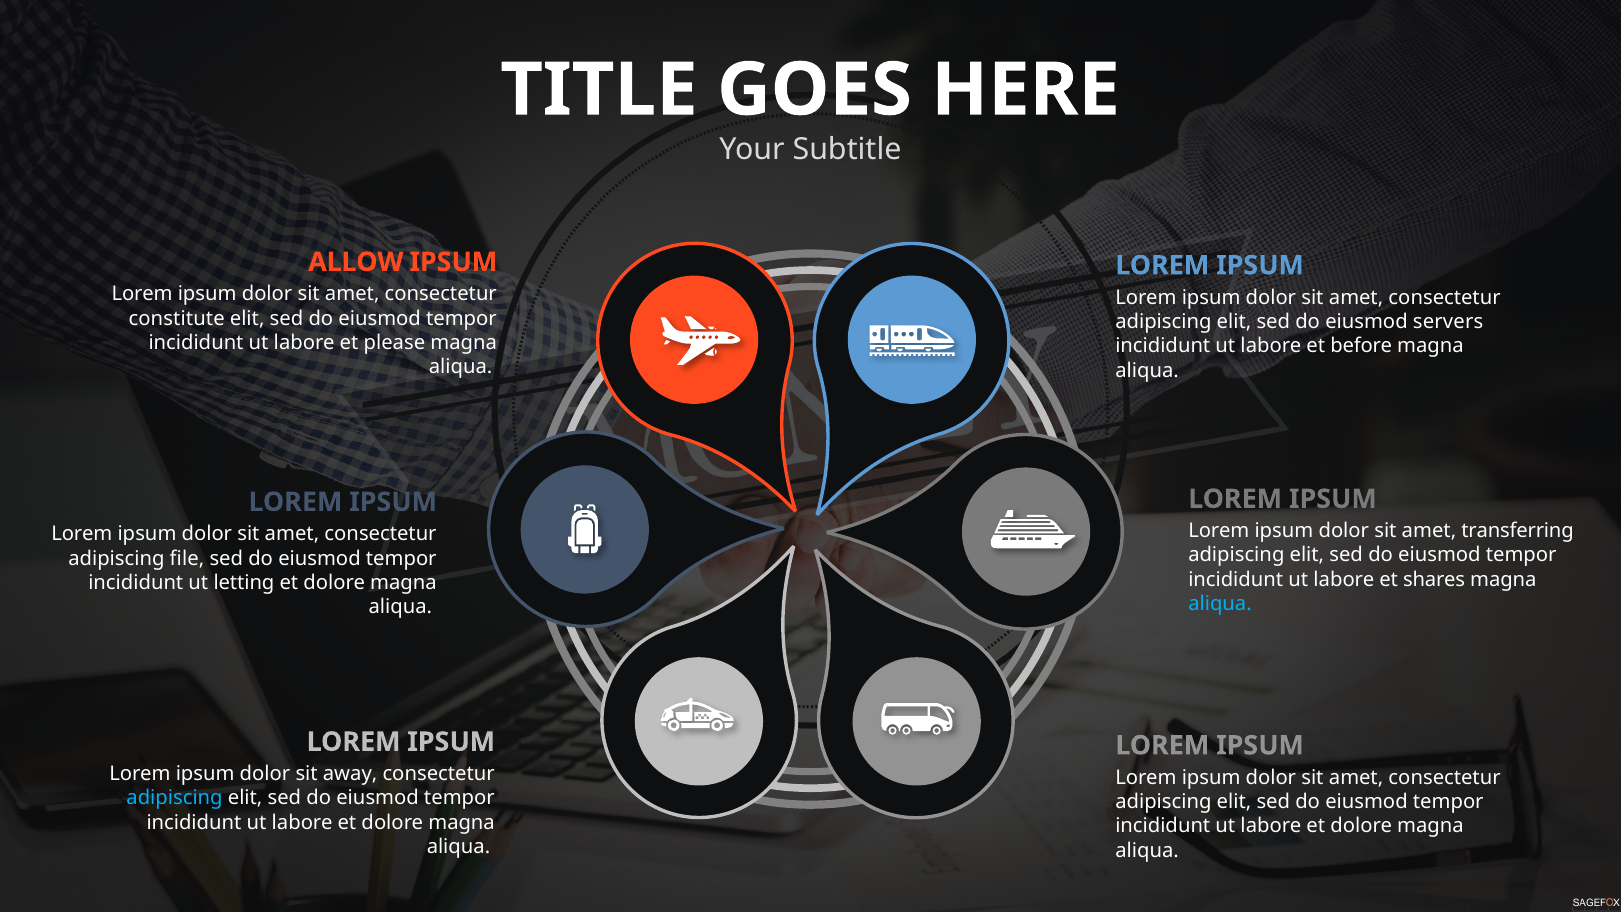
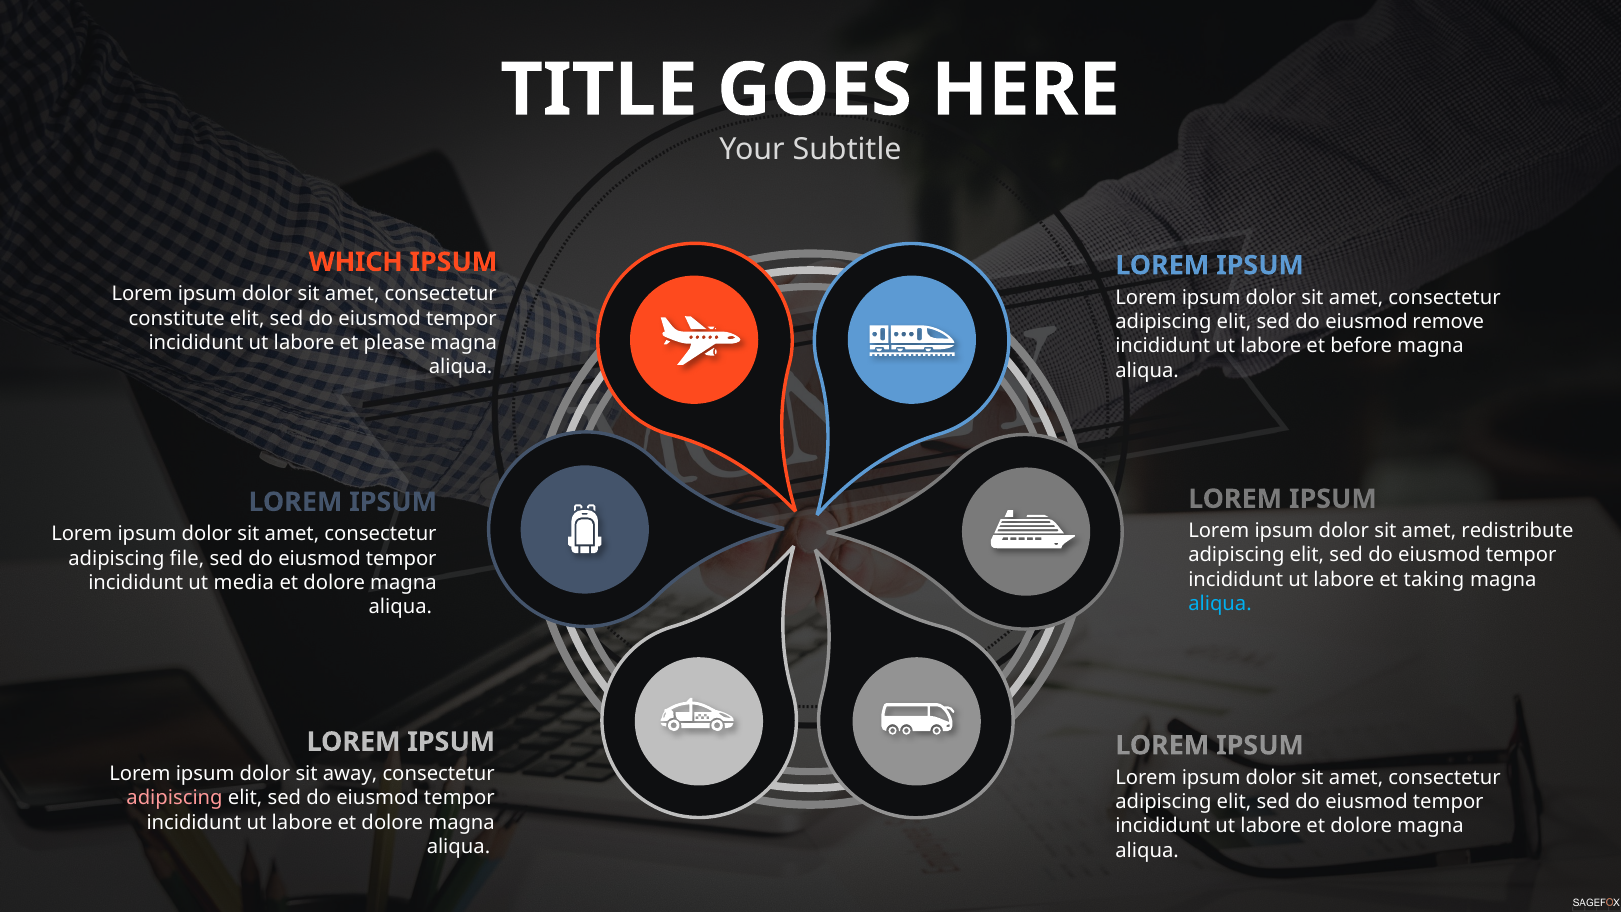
ALLOW: ALLOW -> WHICH
servers: servers -> remove
transferring: transferring -> redistribute
shares: shares -> taking
letting: letting -> media
adipiscing at (175, 798) colour: light blue -> pink
